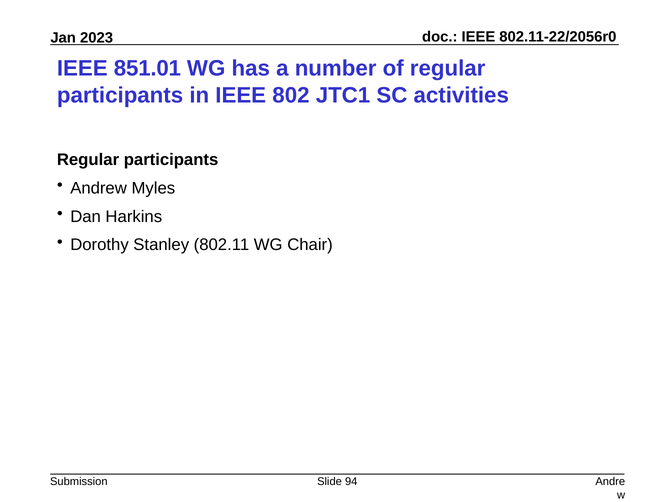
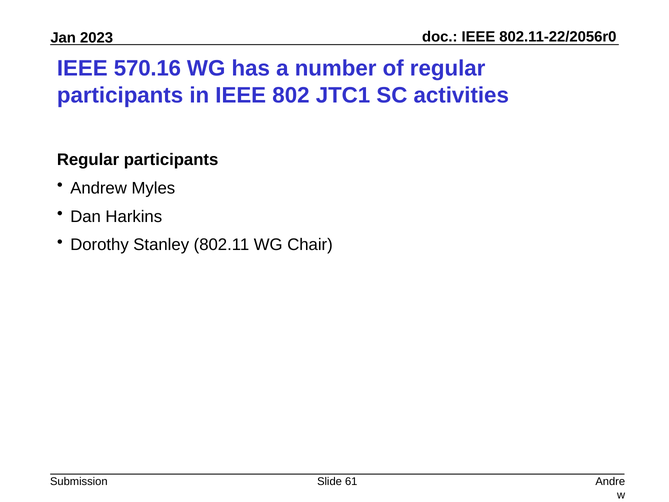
851.01: 851.01 -> 570.16
94: 94 -> 61
